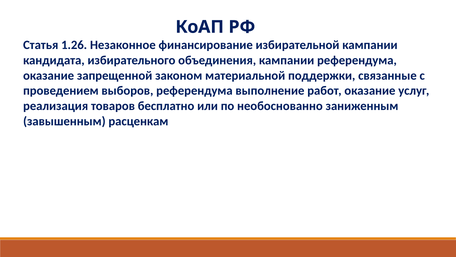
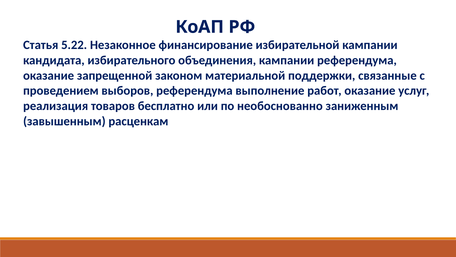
1.26: 1.26 -> 5.22
